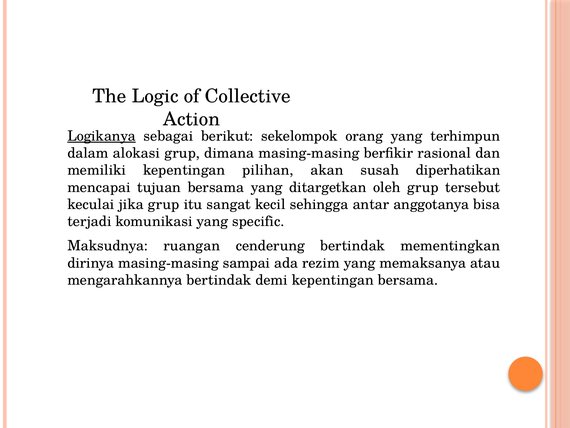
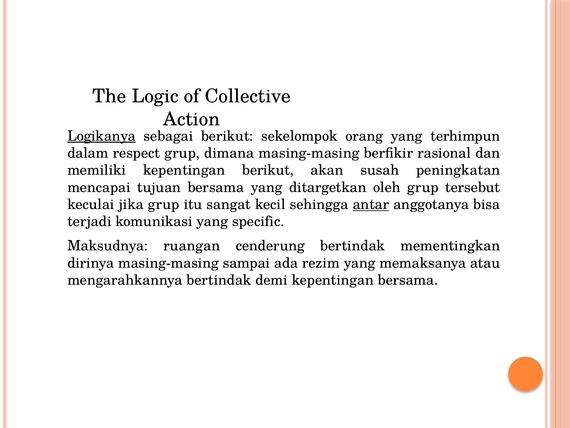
alokasi: alokasi -> respect
kepentingan pilihan: pilihan -> berikut
diperhatikan: diperhatikan -> peningkatan
antar underline: none -> present
